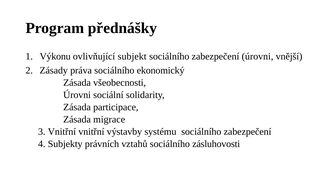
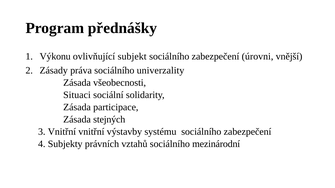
ekonomický: ekonomický -> univerzality
Úrovni at (77, 95): Úrovni -> Situaci
migrace: migrace -> stejných
zásluhovosti: zásluhovosti -> mezinárodní
